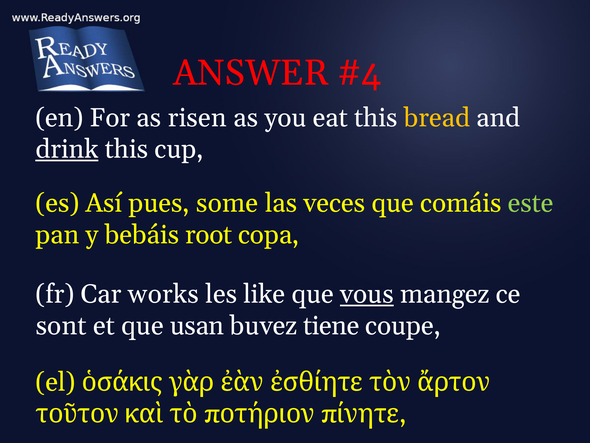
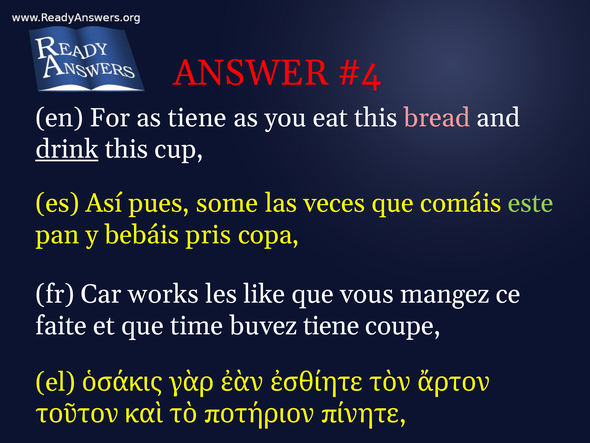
as risen: risen -> tiene
bread colour: yellow -> pink
root: root -> pris
vous underline: present -> none
sont: sont -> faite
usan: usan -> time
